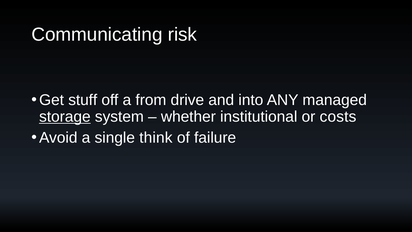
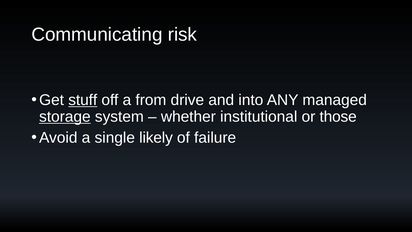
stuff underline: none -> present
costs: costs -> those
think: think -> likely
